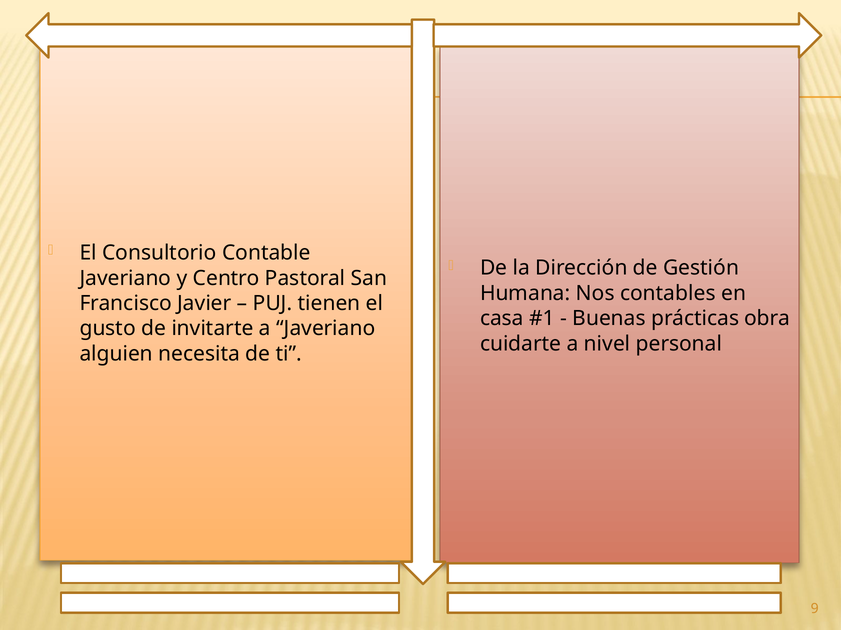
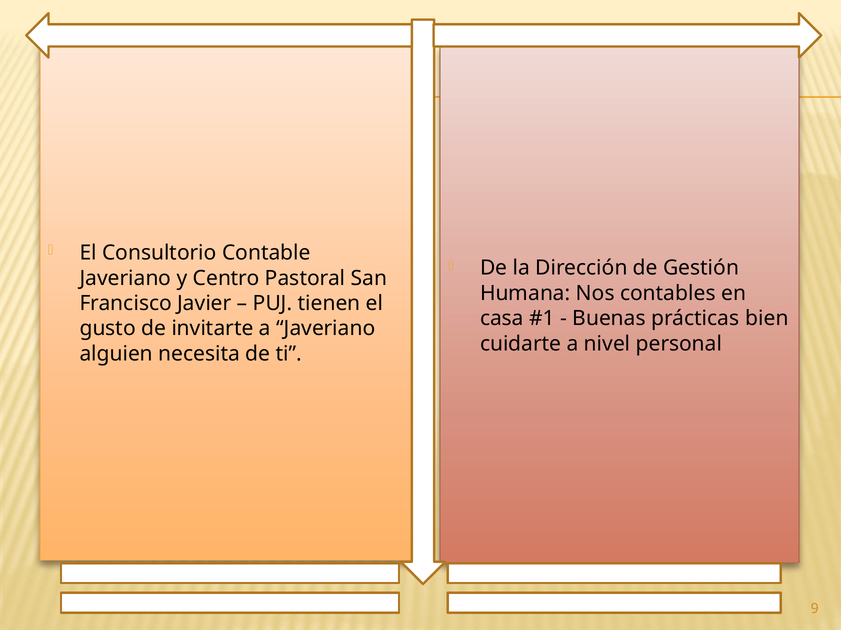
obra: obra -> bien
